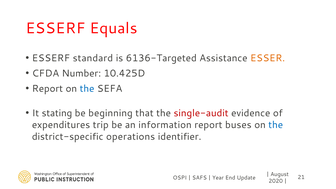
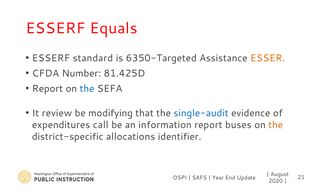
6136-Targeted: 6136-Targeted -> 6350-Targeted
10.425D: 10.425D -> 81.425D
stating: stating -> review
beginning: beginning -> modifying
single-audit colour: red -> blue
trip: trip -> call
the at (276, 125) colour: blue -> orange
operations: operations -> allocations
